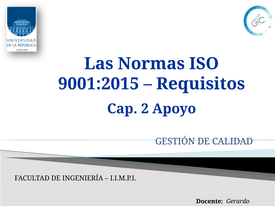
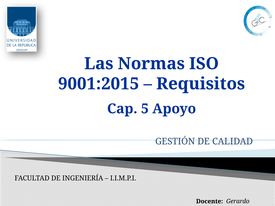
2: 2 -> 5
